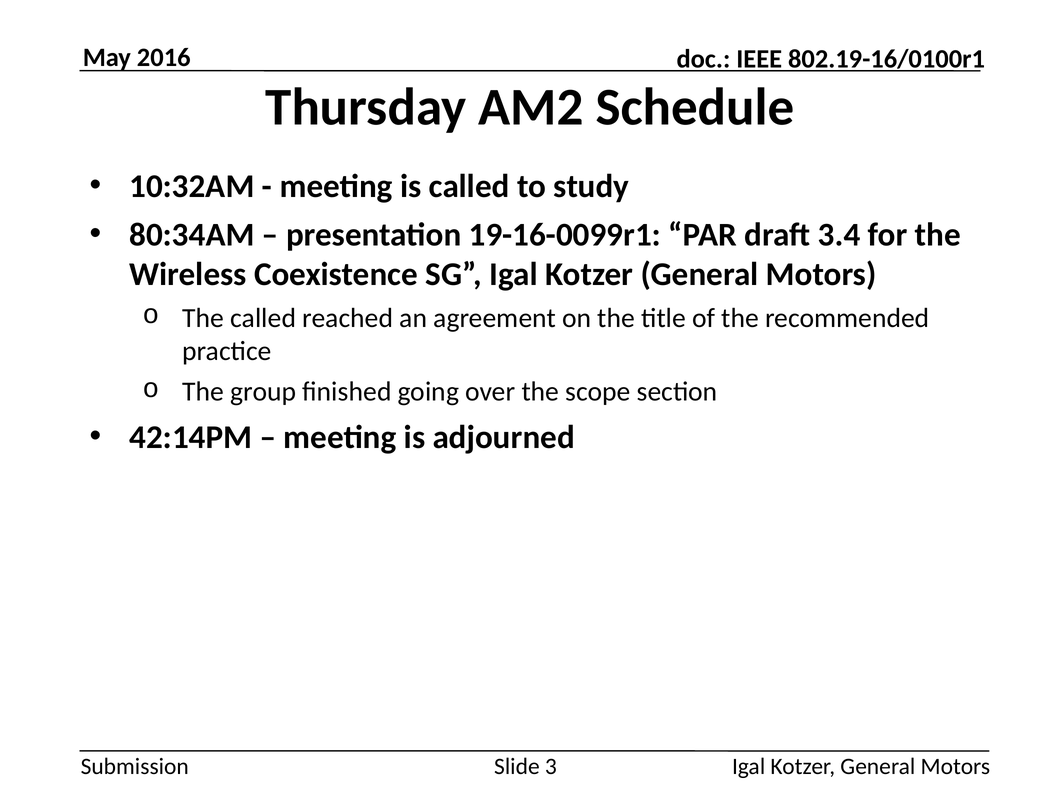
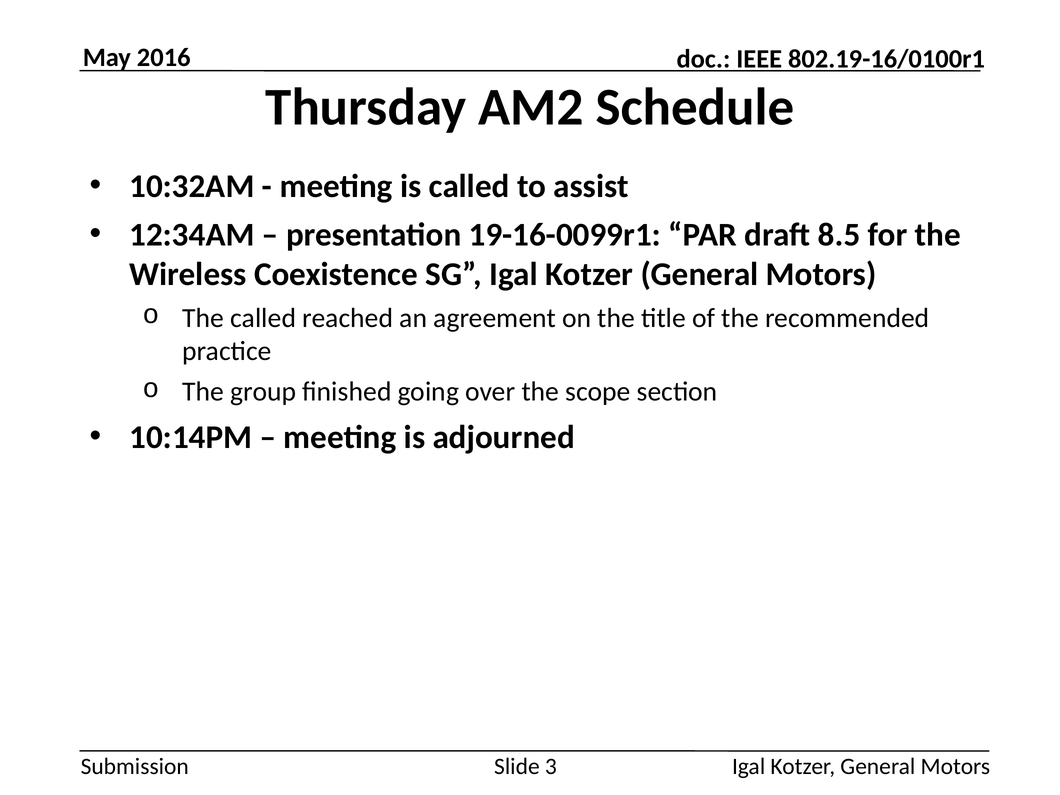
study: study -> assist
80:34AM: 80:34AM -> 12:34AM
3.4: 3.4 -> 8.5
42:14PM: 42:14PM -> 10:14PM
